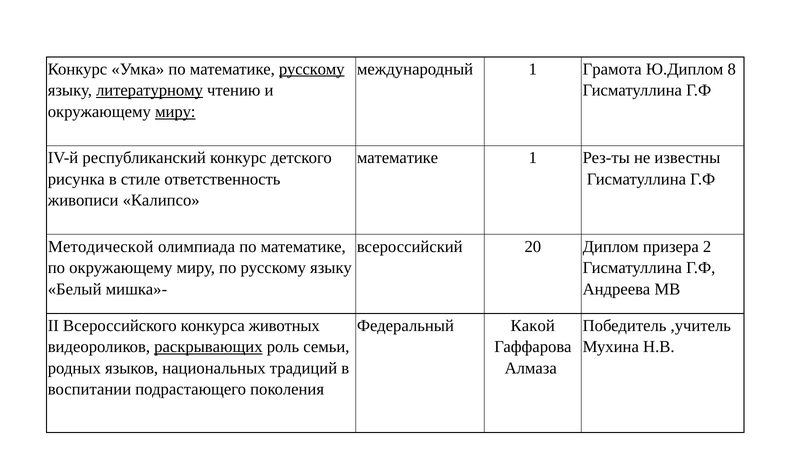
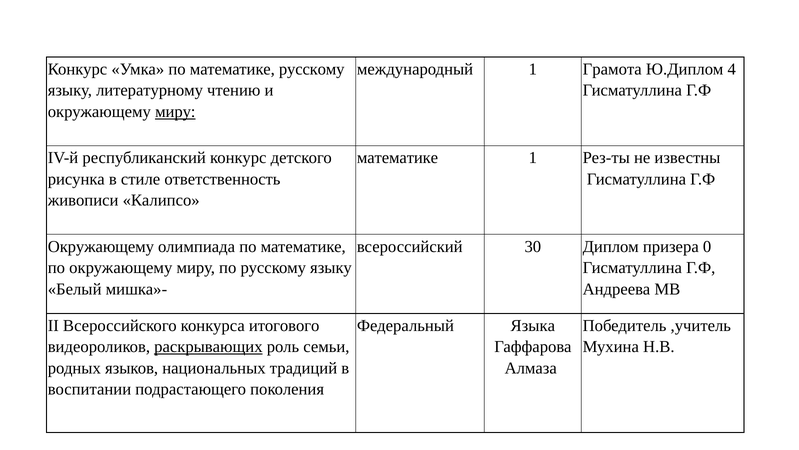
русскому at (312, 69) underline: present -> none
8: 8 -> 4
литературному underline: present -> none
Методической at (101, 246): Методической -> Окружающему
20: 20 -> 30
2: 2 -> 0
животных: животных -> итогового
Какой: Какой -> Языка
